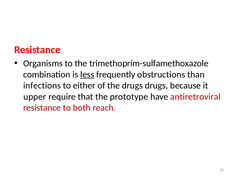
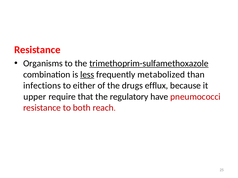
trimethoprim-sulfamethoxazole underline: none -> present
obstructions: obstructions -> metabolized
drugs drugs: drugs -> efflux
prototype: prototype -> regulatory
antiretroviral: antiretroviral -> pneumococci
